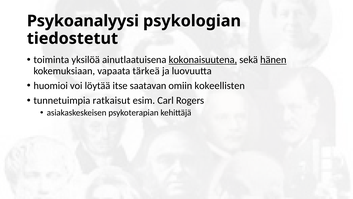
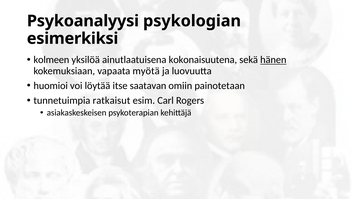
tiedostetut: tiedostetut -> esimerkiksi
toiminta: toiminta -> kolmeen
kokonaisuutena underline: present -> none
tärkeä: tärkeä -> myötä
kokeellisten: kokeellisten -> painotetaan
